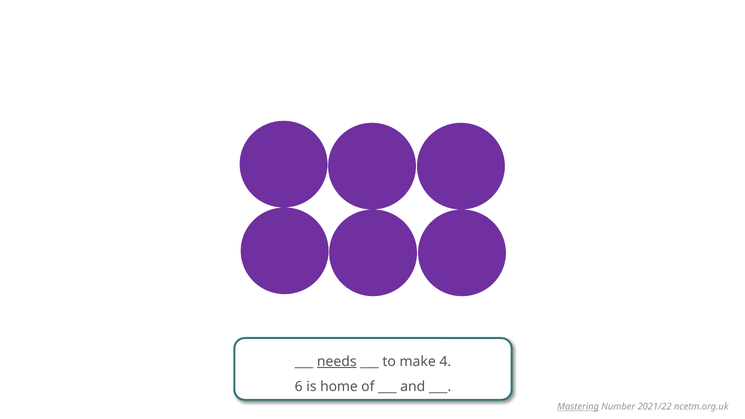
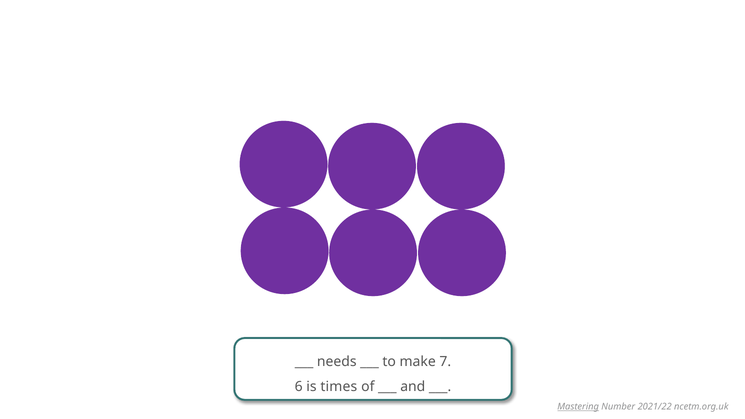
needs underline: present -> none
4: 4 -> 7
home: home -> times
